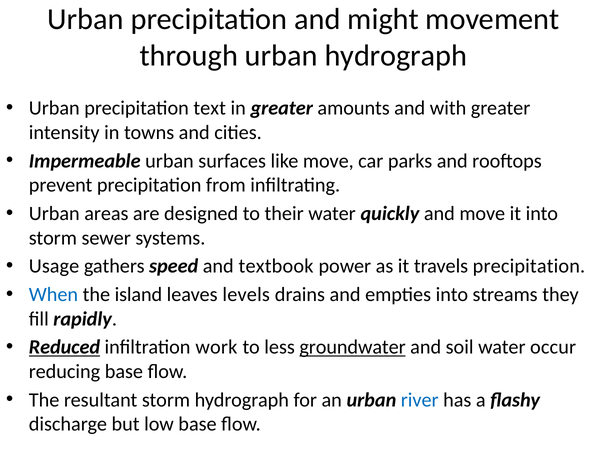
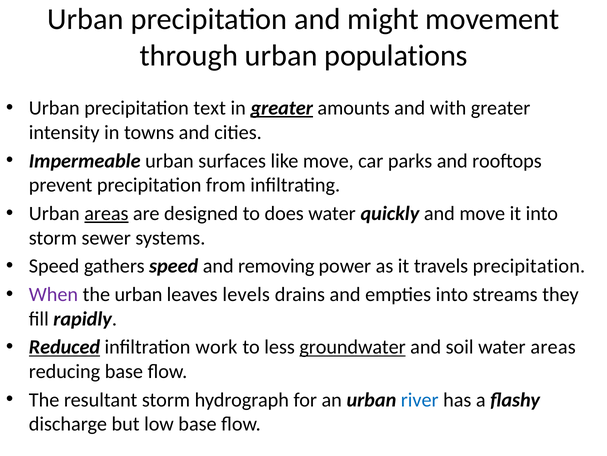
urban hydrograph: hydrograph -> populations
greater at (282, 108) underline: none -> present
areas at (106, 213) underline: none -> present
their: their -> does
Usage at (54, 266): Usage -> Speed
textbook: textbook -> removing
When colour: blue -> purple
the island: island -> urban
water occur: occur -> areas
